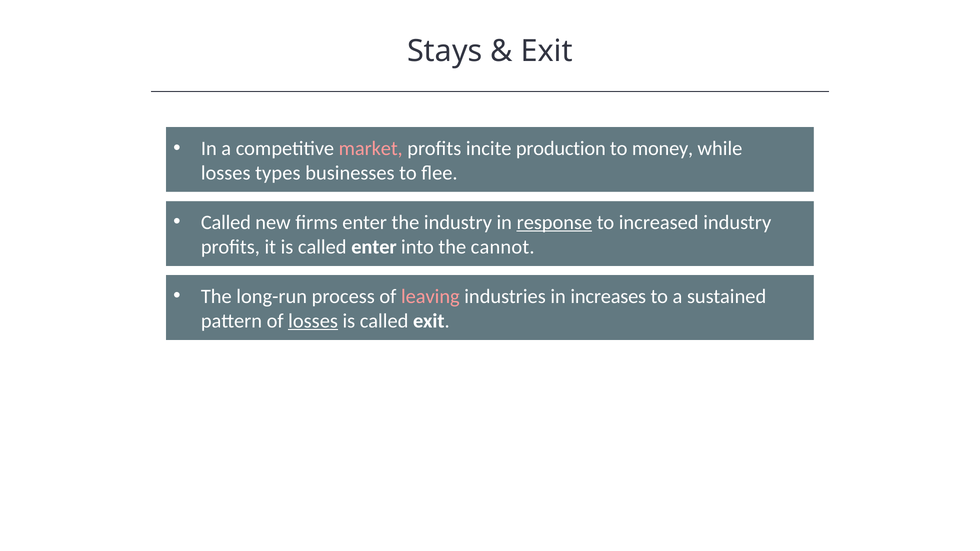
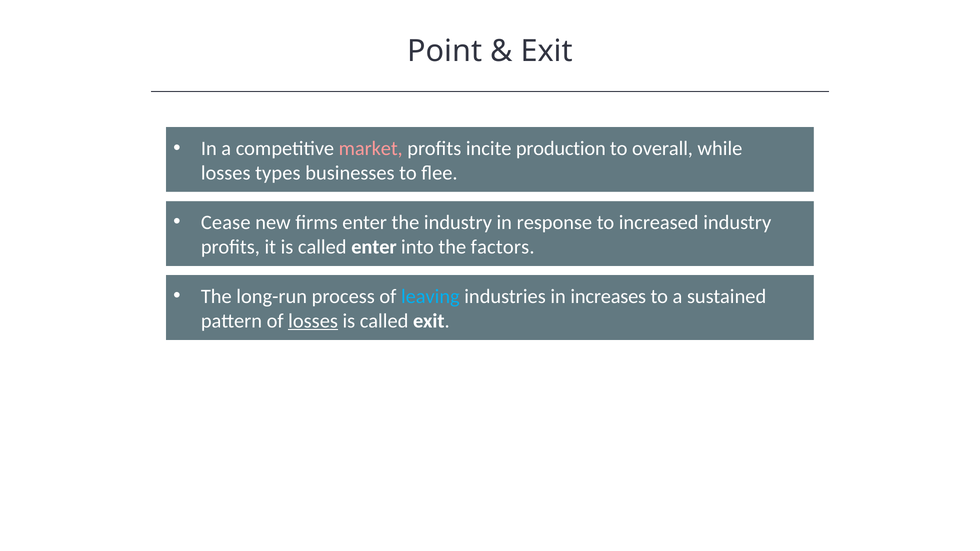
Stays: Stays -> Point
money: money -> overall
Called at (226, 222): Called -> Cease
response underline: present -> none
cannot: cannot -> factors
leaving colour: pink -> light blue
